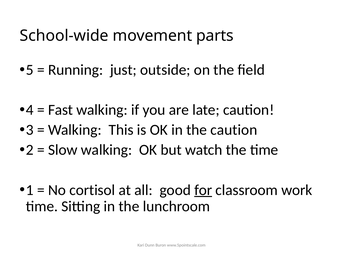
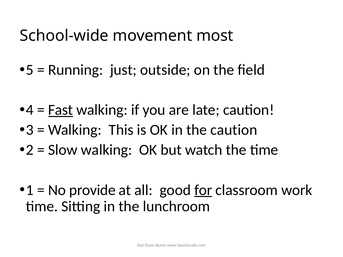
parts: parts -> most
Fast underline: none -> present
cortisol: cortisol -> provide
